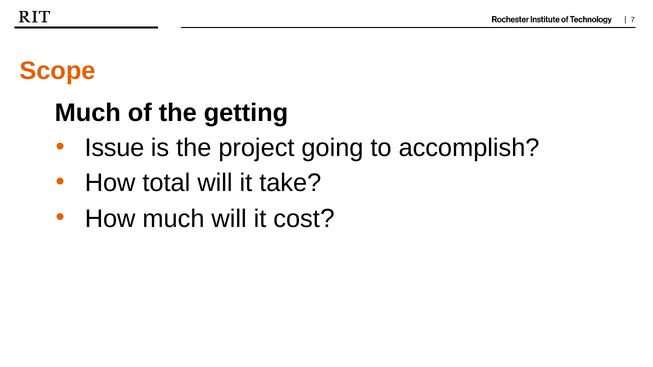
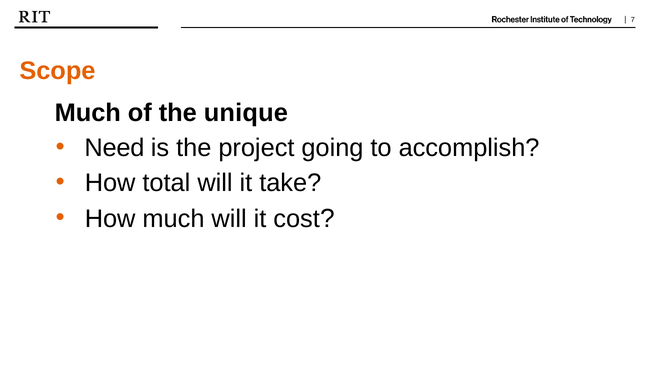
getting: getting -> unique
Issue: Issue -> Need
